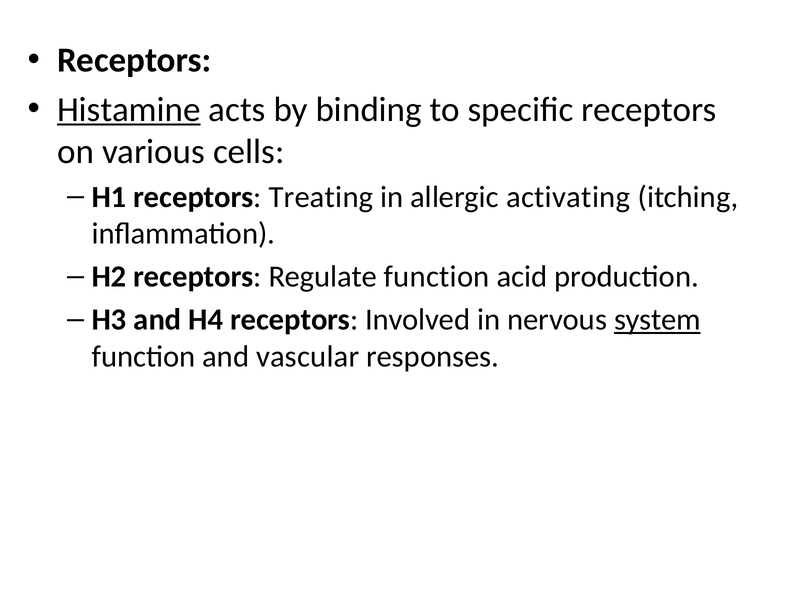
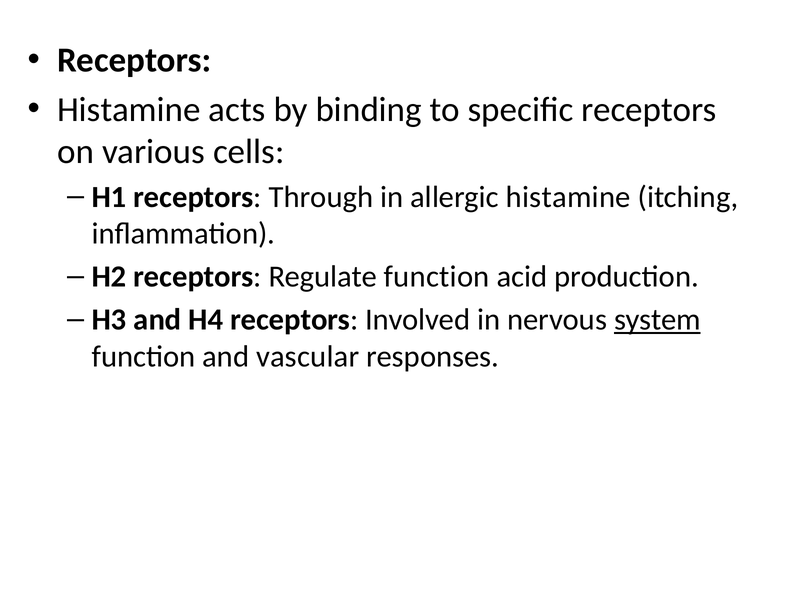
Histamine at (129, 109) underline: present -> none
Treating: Treating -> Through
allergic activating: activating -> histamine
